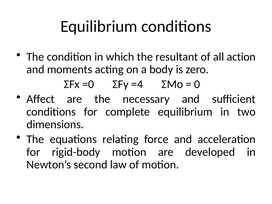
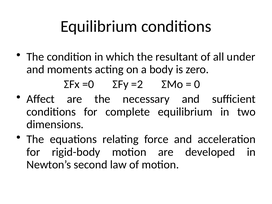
action: action -> under
=4: =4 -> =2
